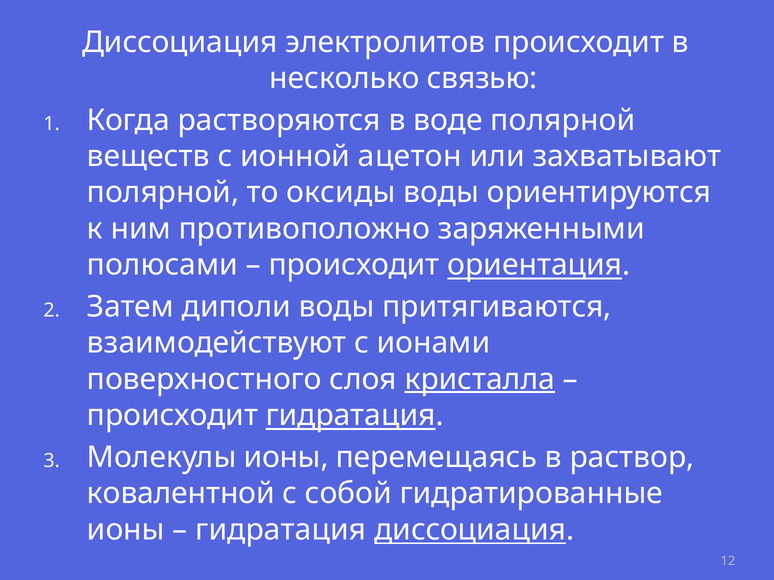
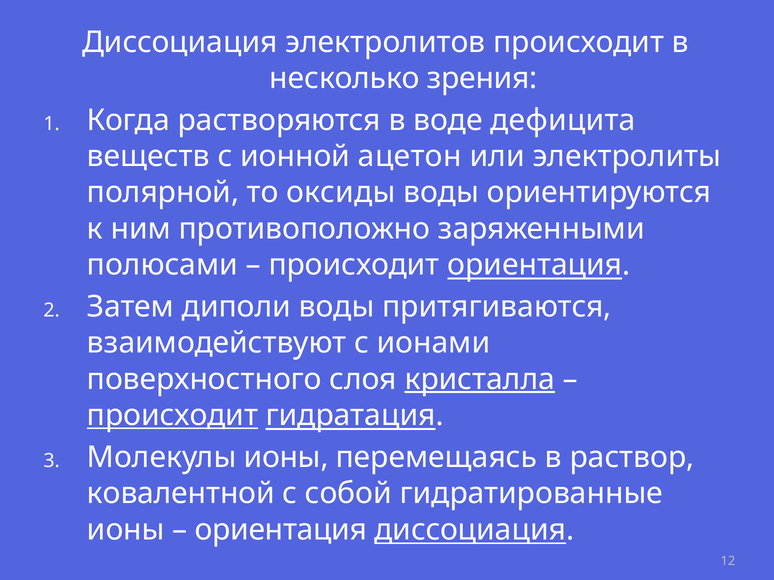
связью: связью -> зрения
воде полярной: полярной -> дефицита
захватывают: захватывают -> электролиты
происходит at (173, 416) underline: none -> present
гидратация at (281, 530): гидратация -> ориентация
